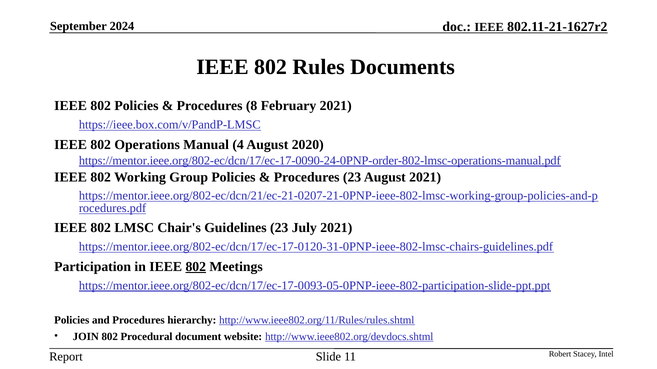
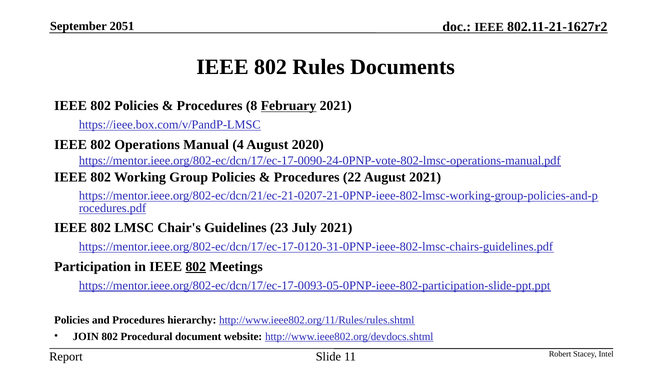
2024: 2024 -> 2051
February underline: none -> present
https://mentor.ieee.org/802-ec/dcn/17/ec-17-0090-24-0PNP-order-802-lmsc-operations-manual.pdf: https://mentor.ieee.org/802-ec/dcn/17/ec-17-0090-24-0PNP-order-802-lmsc-operations-manual.pdf -> https://mentor.ieee.org/802-ec/dcn/17/ec-17-0090-24-0PNP-vote-802-lmsc-operations-manual.pdf
Procedures 23: 23 -> 22
